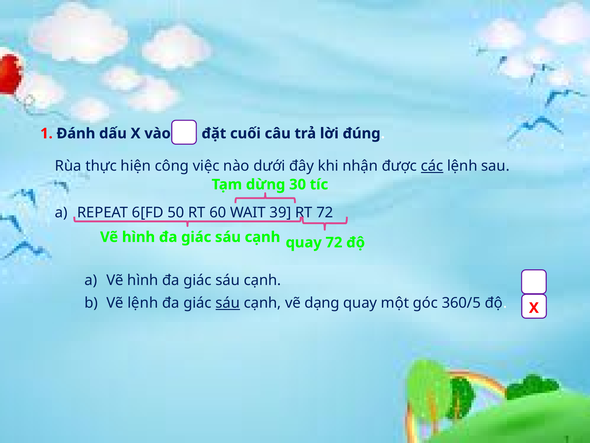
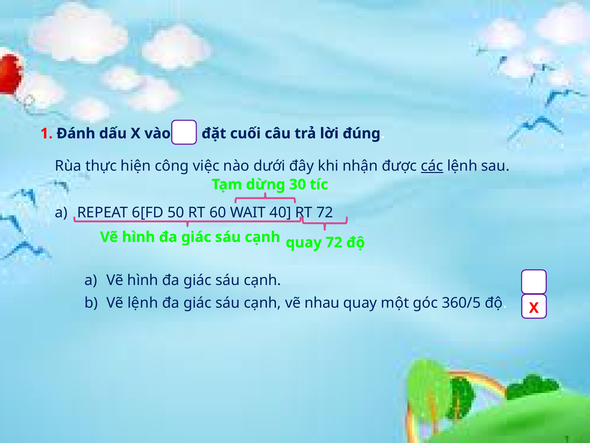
39: 39 -> 40
sáu at (228, 303) underline: present -> none
dạng: dạng -> nhau
